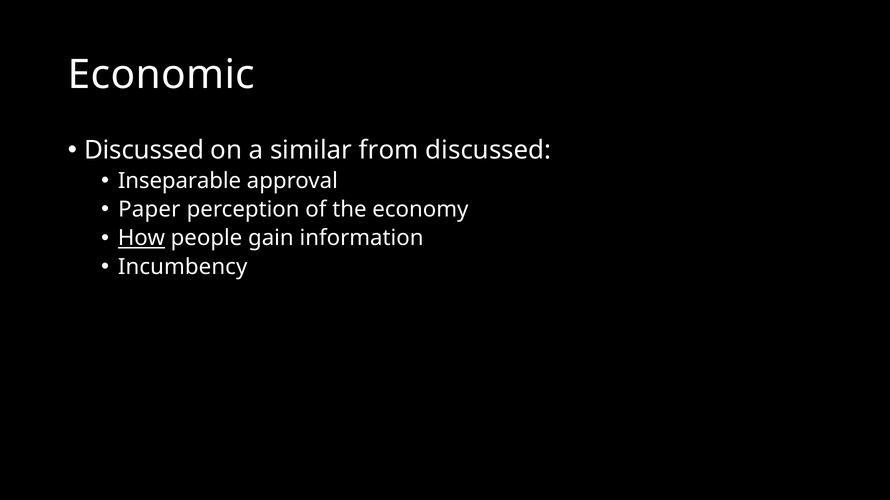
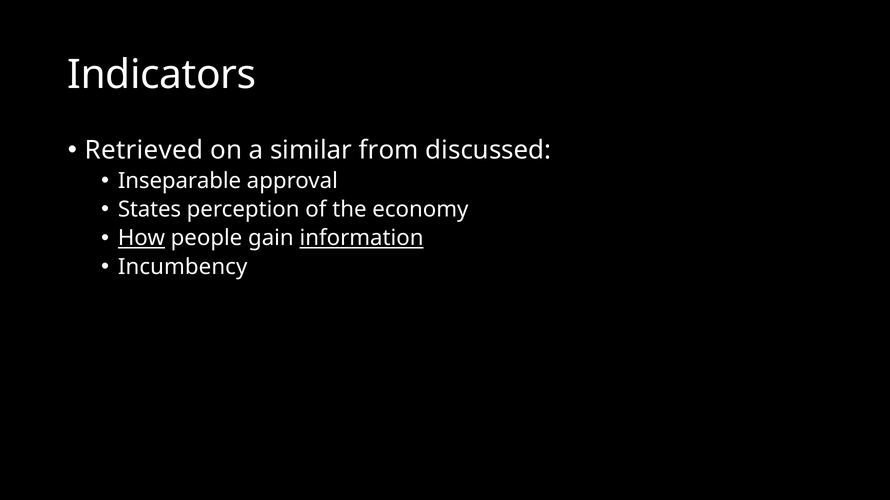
Economic: Economic -> Indicators
Discussed at (144, 150): Discussed -> Retrieved
Paper: Paper -> States
information underline: none -> present
